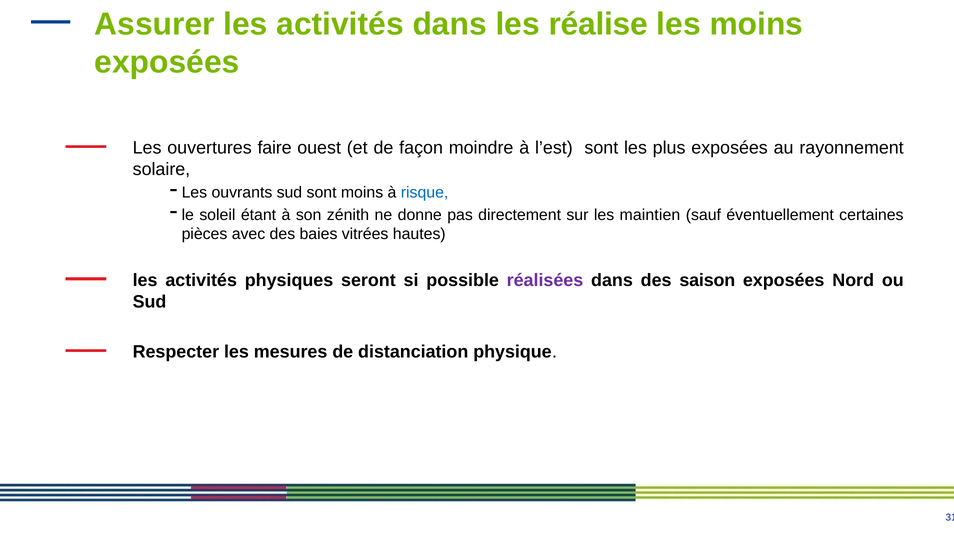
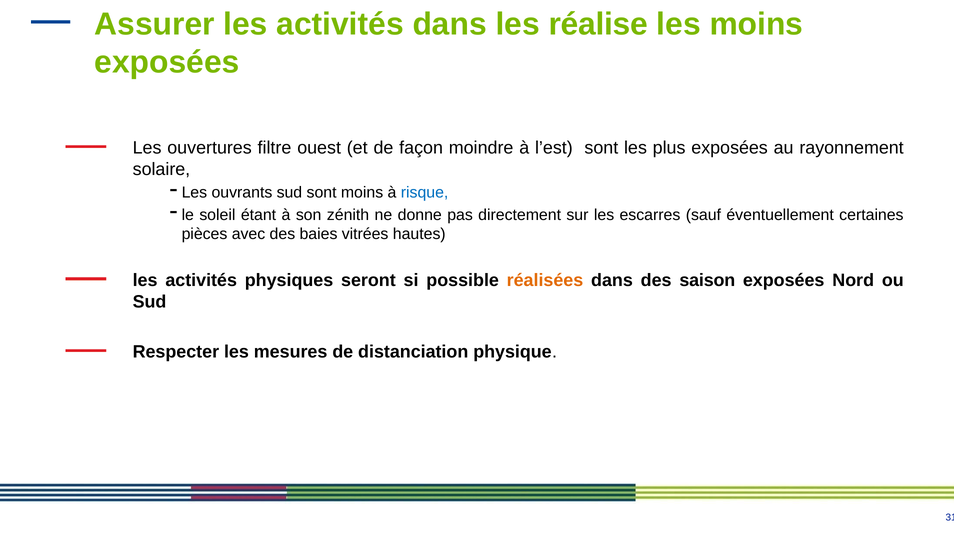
faire: faire -> filtre
maintien: maintien -> escarres
réalisées colour: purple -> orange
